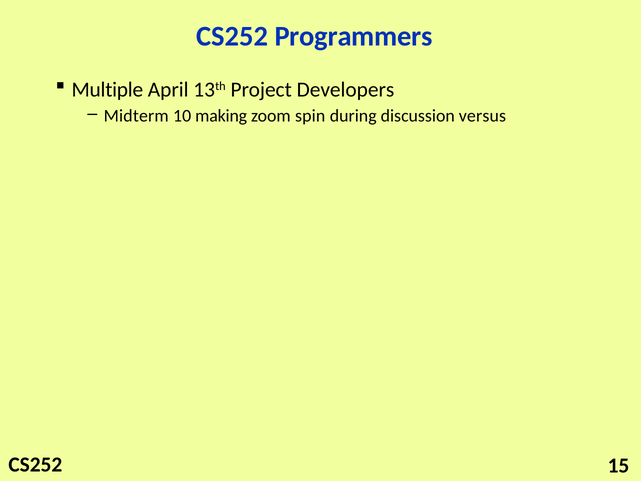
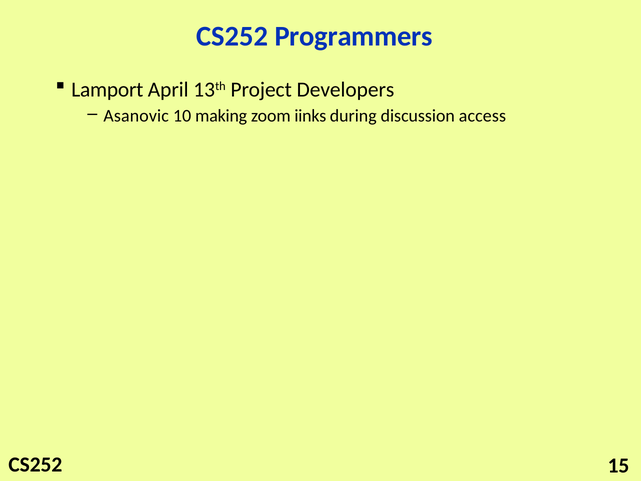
Multiple: Multiple -> Lamport
Midterm: Midterm -> Asanovic
spin: spin -> iinks
versus: versus -> access
